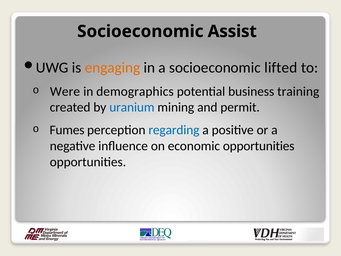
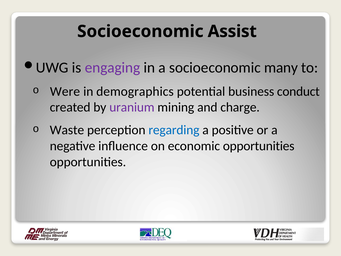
engaging colour: orange -> purple
lifted: lifted -> many
training: training -> conduct
uranium colour: blue -> purple
permit: permit -> charge
Fumes: Fumes -> Waste
